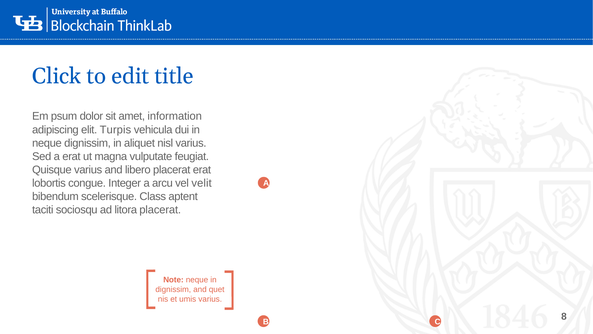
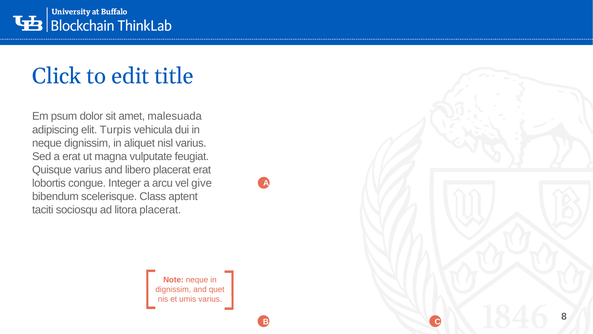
information: information -> malesuada
velit: velit -> give
